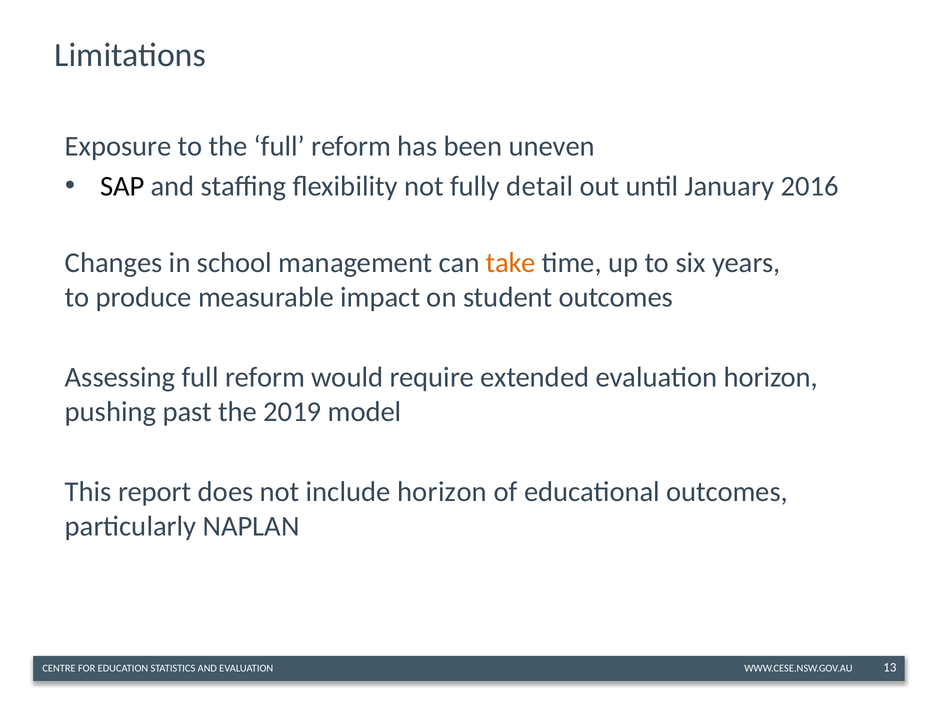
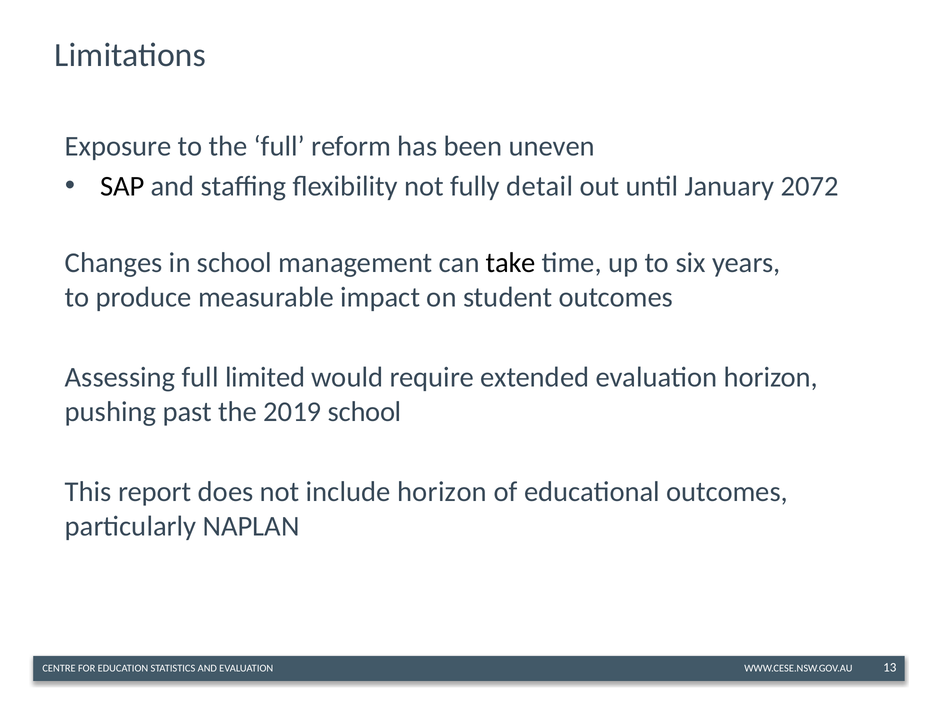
2016: 2016 -> 2072
take colour: orange -> black
Assessing full reform: reform -> limited
2019 model: model -> school
